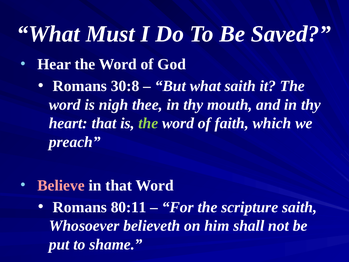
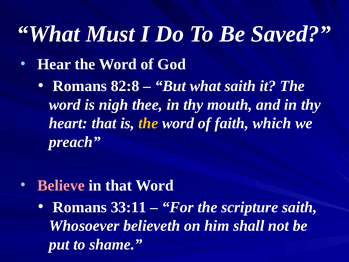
30:8: 30:8 -> 82:8
the at (148, 123) colour: light green -> yellow
80:11: 80:11 -> 33:11
